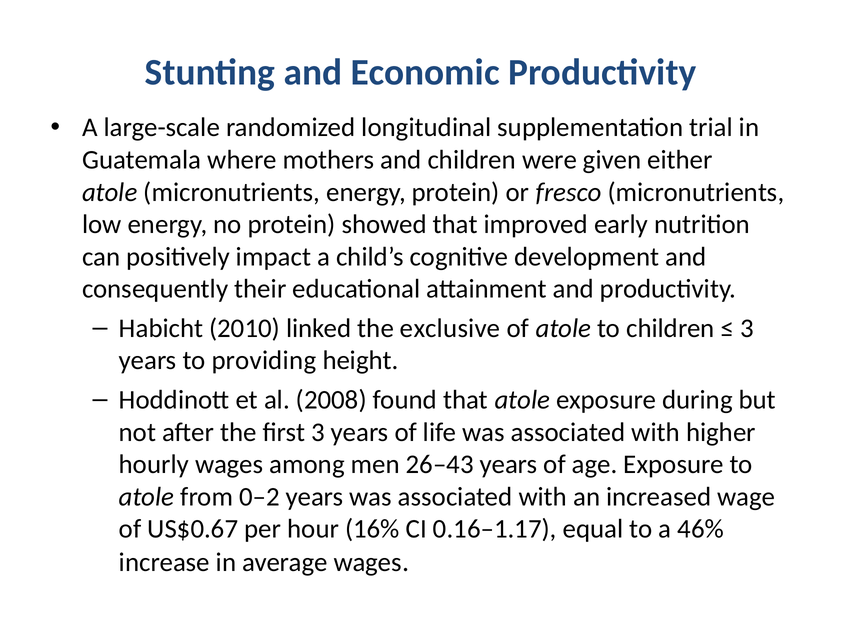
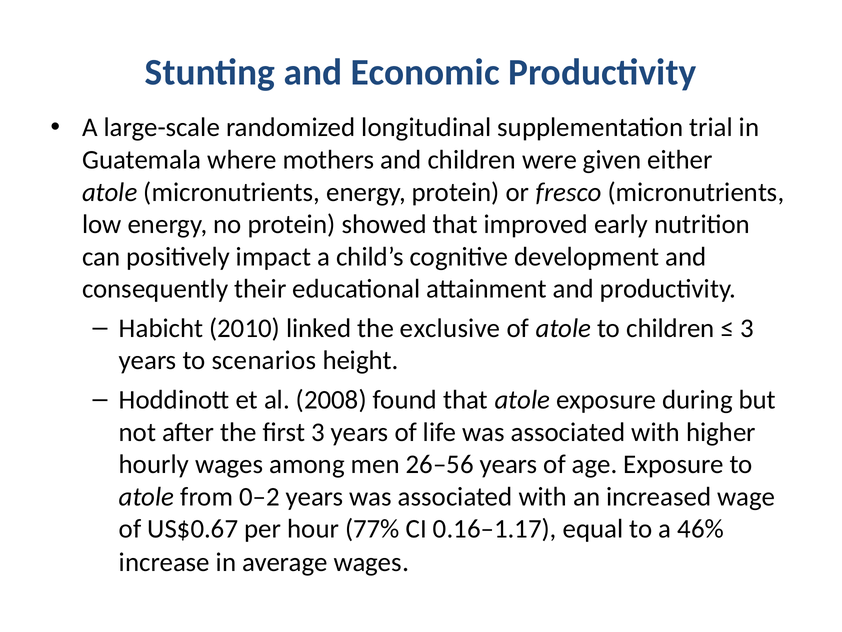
providing: providing -> scenarios
26–43: 26–43 -> 26–56
16%: 16% -> 77%
